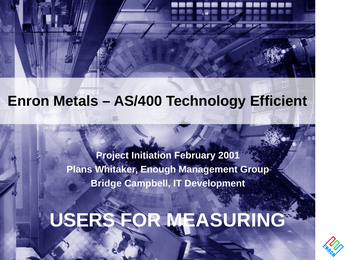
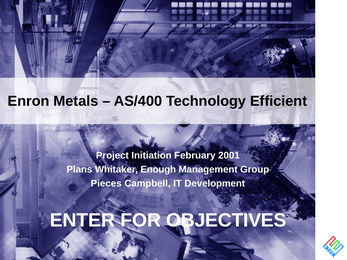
Bridge: Bridge -> Pieces
USERS: USERS -> ENTER
MEASURING: MEASURING -> OBJECTIVES
